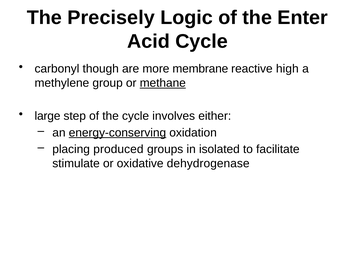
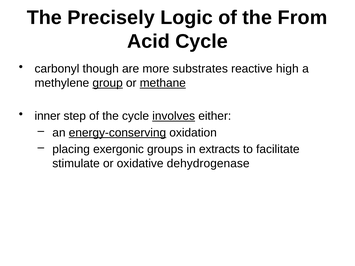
Enter: Enter -> From
membrane: membrane -> substrates
group underline: none -> present
large: large -> inner
involves underline: none -> present
produced: produced -> exergonic
isolated: isolated -> extracts
